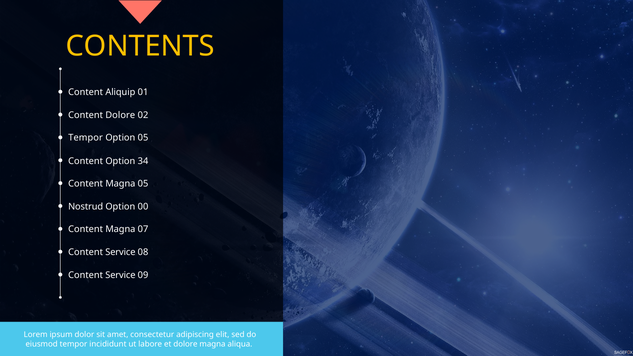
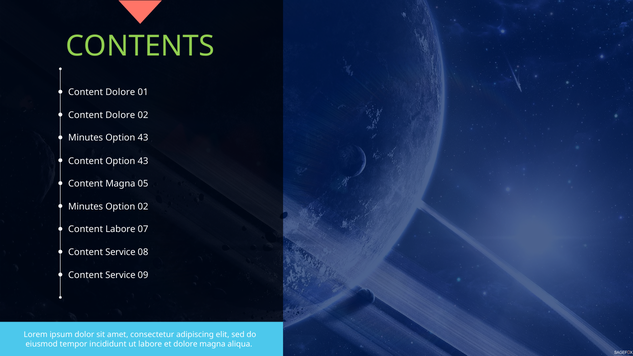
CONTENTS colour: yellow -> light green
Aliquip at (120, 92): Aliquip -> Dolore
Tempor at (86, 138): Tempor -> Minutes
05 at (143, 138): 05 -> 43
Content Option 34: 34 -> 43
Nostrud at (86, 207): Nostrud -> Minutes
Option 00: 00 -> 02
Magna at (120, 229): Magna -> Labore
